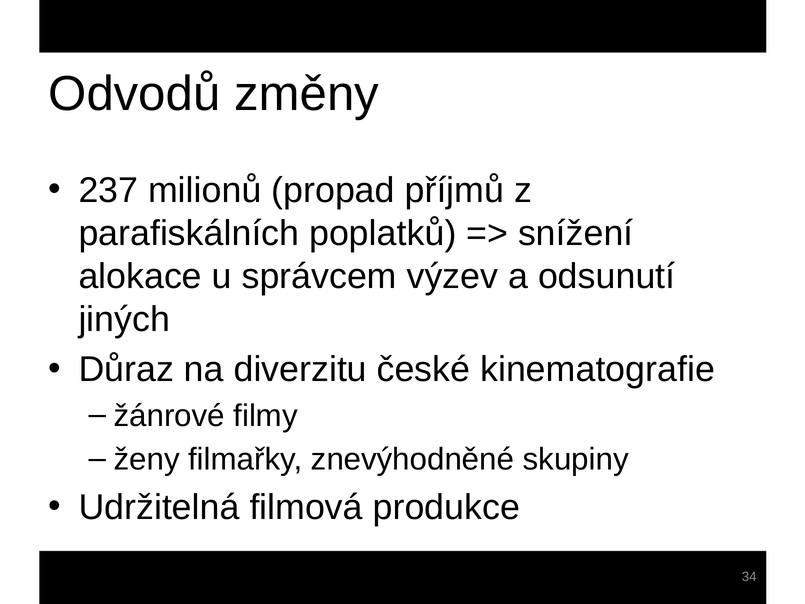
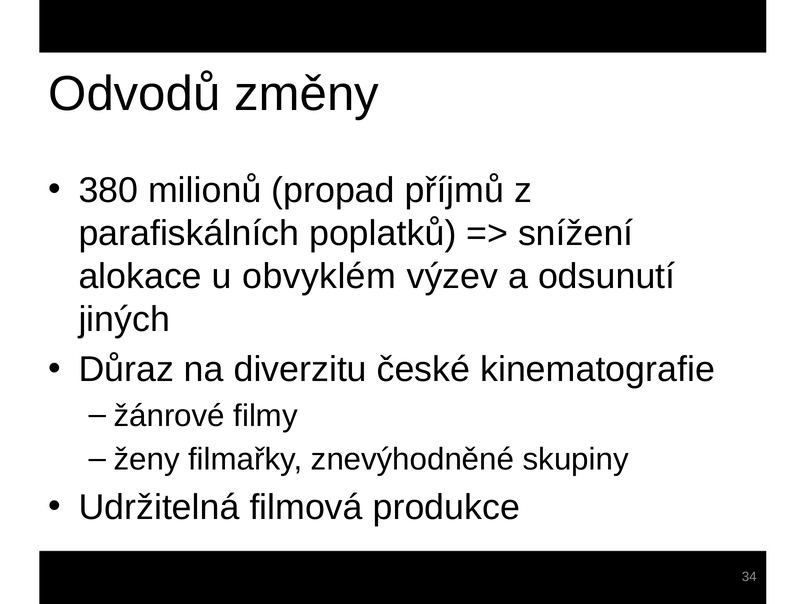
237: 237 -> 380
správcem: správcem -> obvyklém
